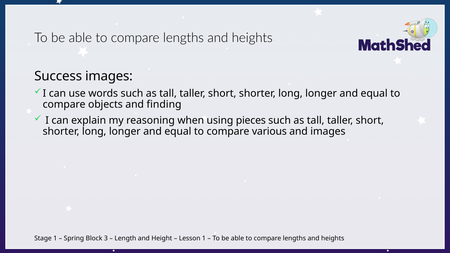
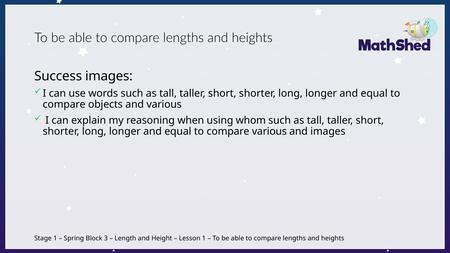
and finding: finding -> various
pieces: pieces -> whom
